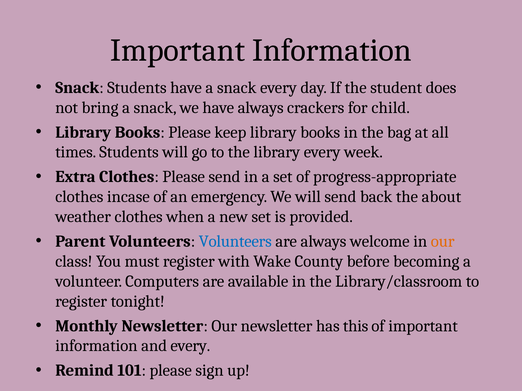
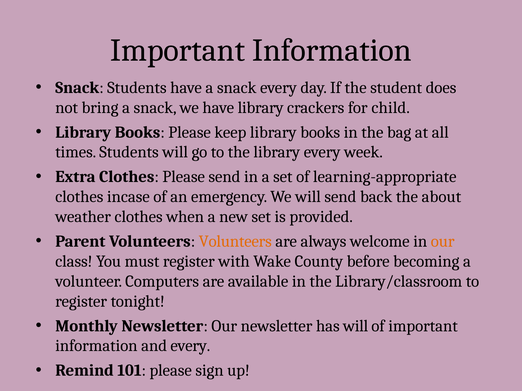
have always: always -> library
progress-appropriate: progress-appropriate -> learning-appropriate
Volunteers at (235, 242) colour: blue -> orange
has this: this -> will
